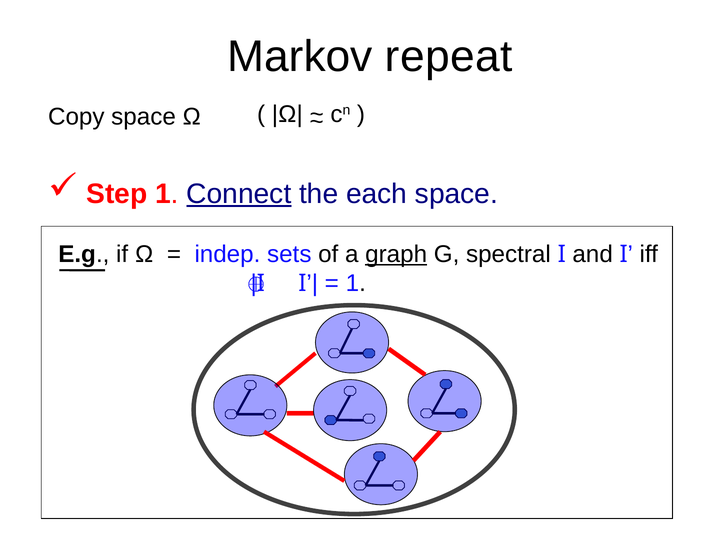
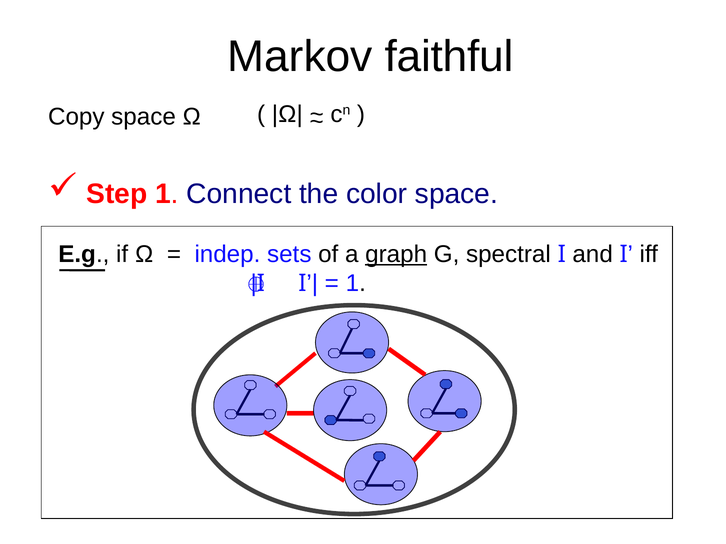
repeat: repeat -> faithful
Connect underline: present -> none
each: each -> color
